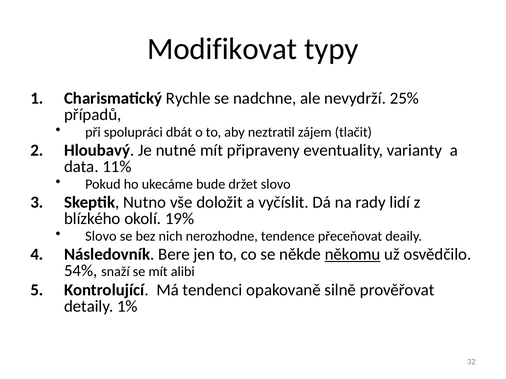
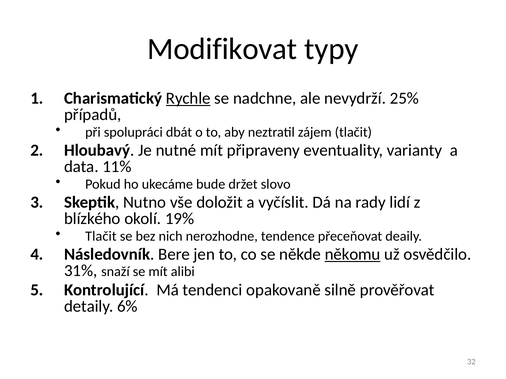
Rychle underline: none -> present
Slovo at (101, 237): Slovo -> Tlačit
54%: 54% -> 31%
1%: 1% -> 6%
